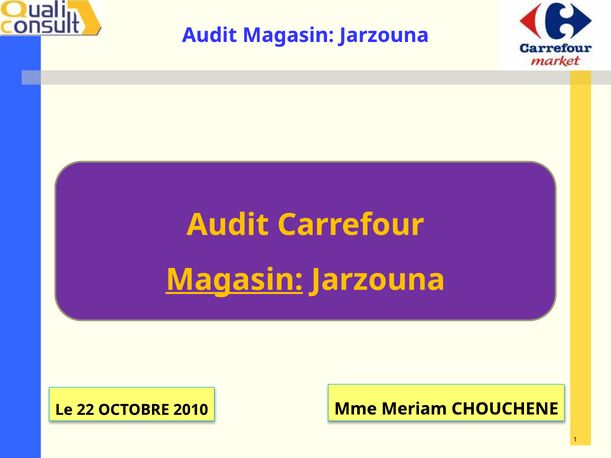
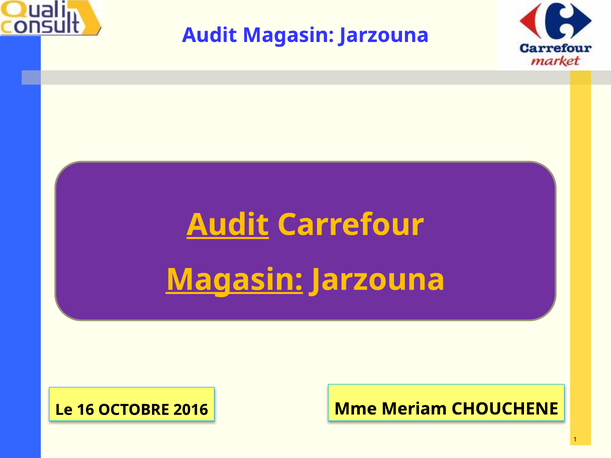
Audit at (228, 225) underline: none -> present
22: 22 -> 16
2010: 2010 -> 2016
